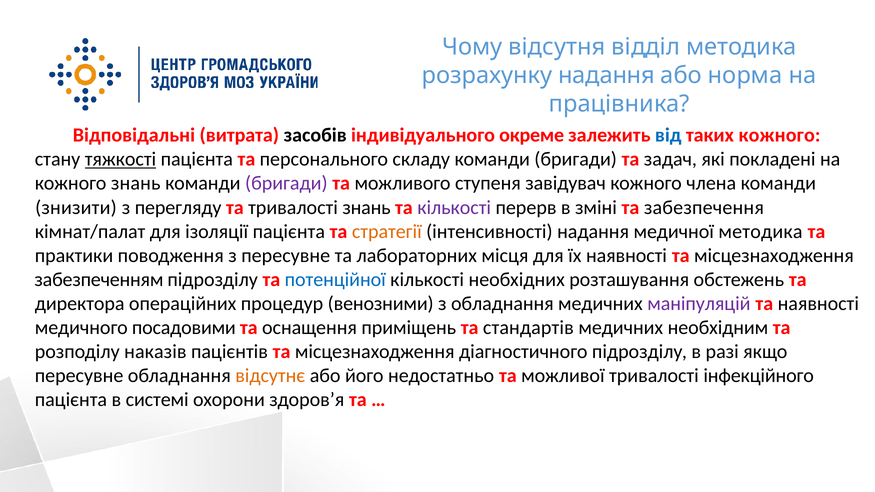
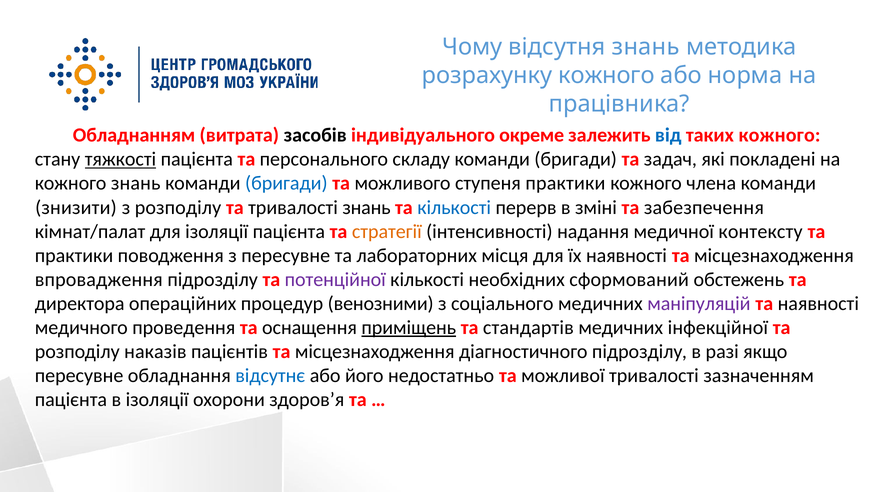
відсутня відділ: відділ -> знань
розрахунку надання: надання -> кожного
Відповідальні: Відповідальні -> Обладнанням
бригади at (286, 183) colour: purple -> blue
ступеня завідувач: завідувач -> практики
з перегляду: перегляду -> розподілу
кількості at (454, 207) colour: purple -> blue
медичної методика: методика -> контексту
забезпеченням: забезпеченням -> впровадження
потенційної colour: blue -> purple
розташування: розташування -> сформований
з обладнання: обладнання -> соціального
посадовими: посадовими -> проведення
приміщень underline: none -> present
необхідним: необхідним -> інфекційної
відсутнє colour: orange -> blue
інфекційного: інфекційного -> зазначенням
в системі: системі -> ізоляції
